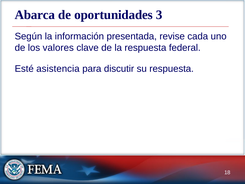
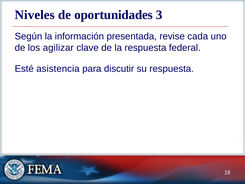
Abarca: Abarca -> Niveles
valores: valores -> agilizar
